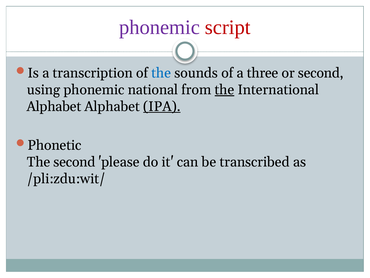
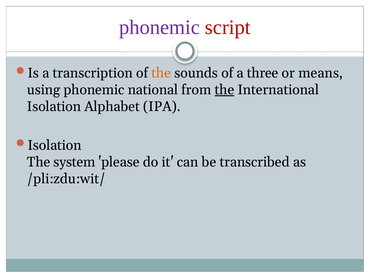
the at (161, 73) colour: blue -> orange
or second: second -> means
Alphabet at (54, 106): Alphabet -> Isolation
IPA underline: present -> none
Phonetic at (55, 145): Phonetic -> Isolation
The second: second -> system
